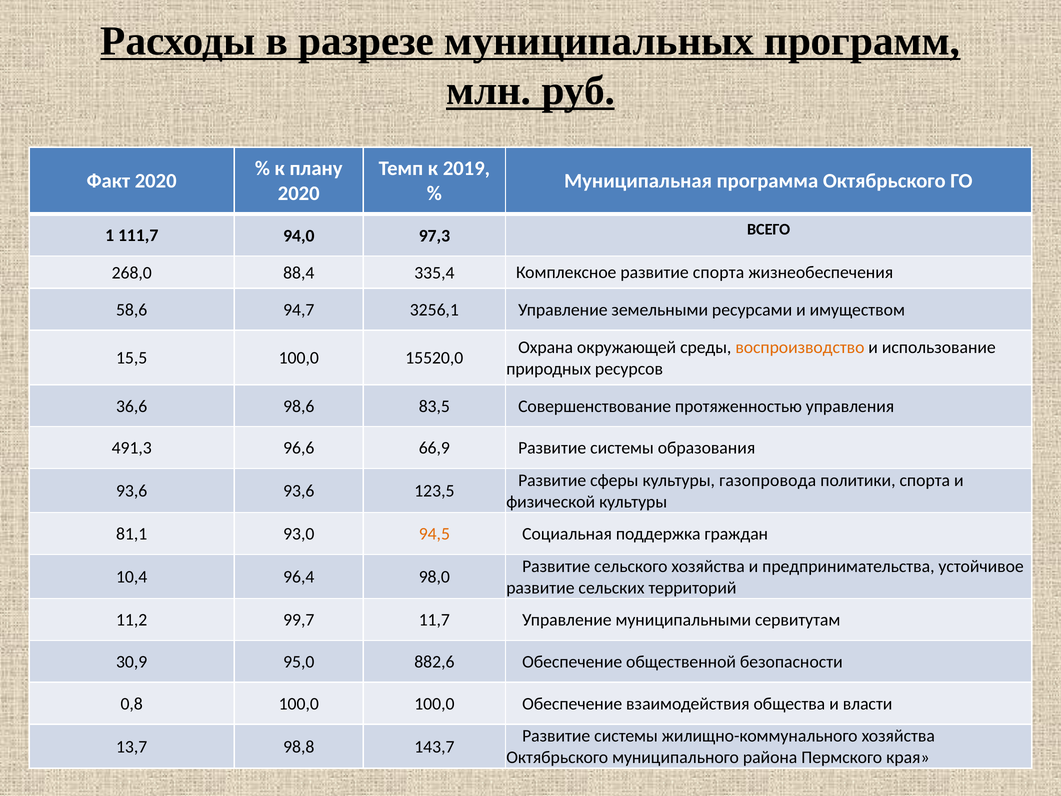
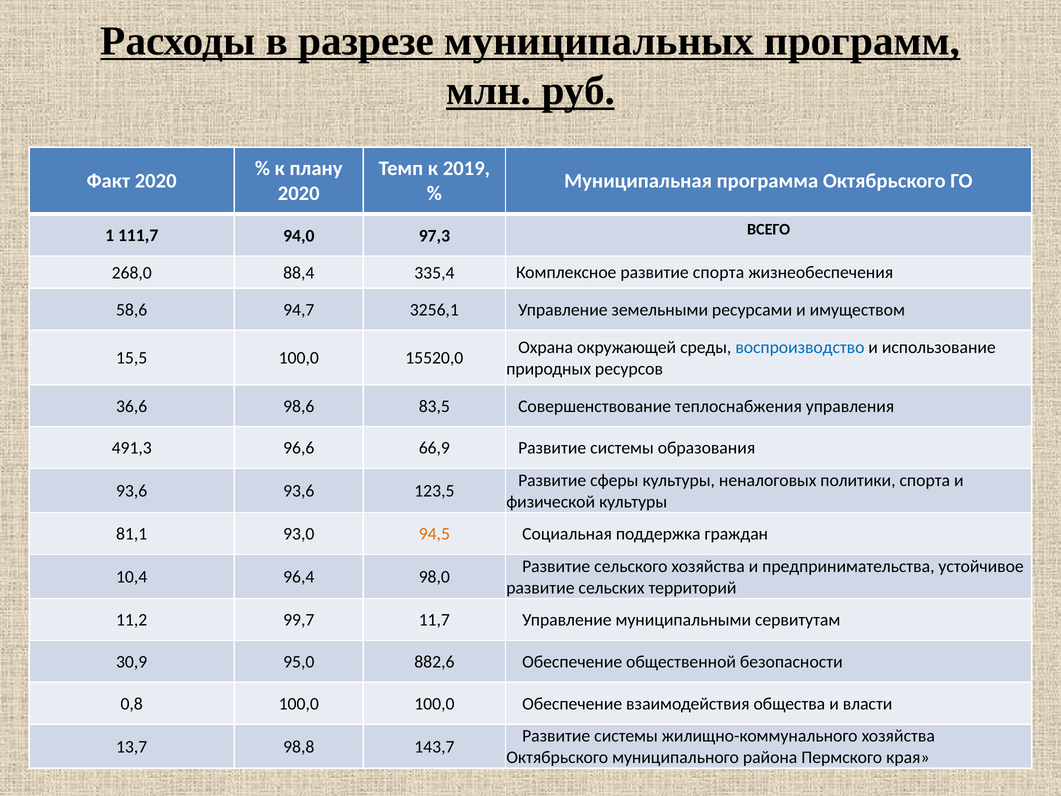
воспроизводство colour: orange -> blue
протяженностью: протяженностью -> теплоснабжения
газопровода: газопровода -> неналоговых
